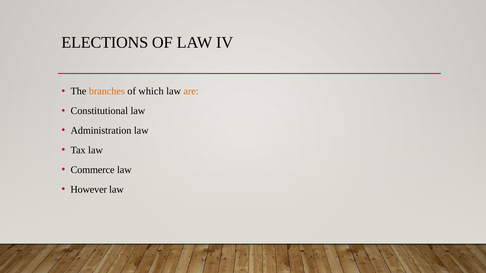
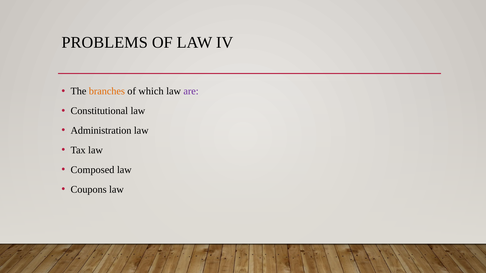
ELECTIONS: ELECTIONS -> PROBLEMS
are colour: orange -> purple
Commerce: Commerce -> Composed
However: However -> Coupons
